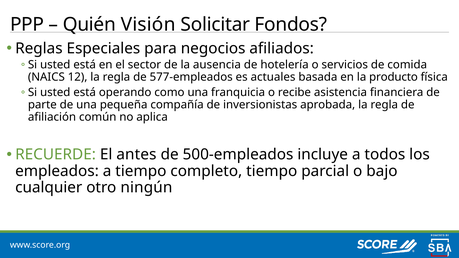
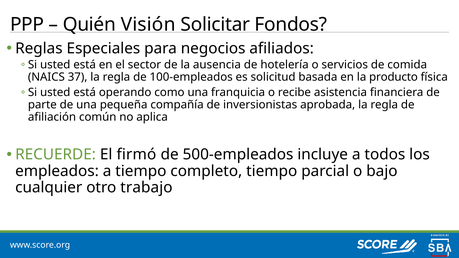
12: 12 -> 37
577-empleados: 577-empleados -> 100-empleados
actuales: actuales -> solicitud
antes: antes -> firmó
ningún: ningún -> trabajo
